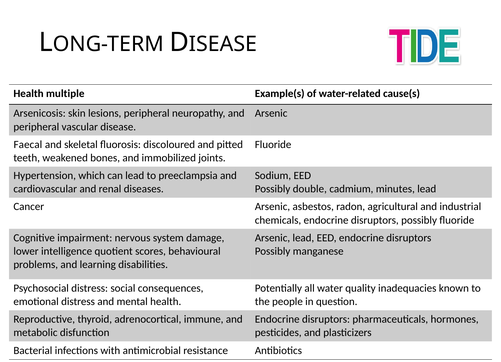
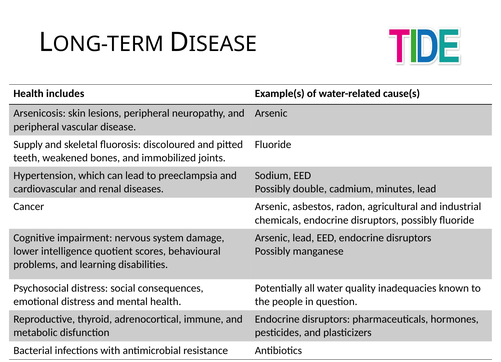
multiple: multiple -> includes
Faecal: Faecal -> Supply
